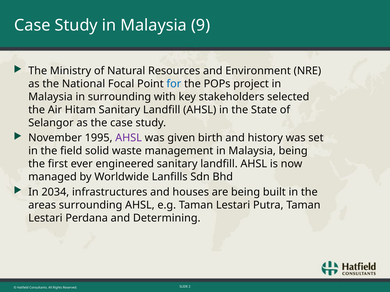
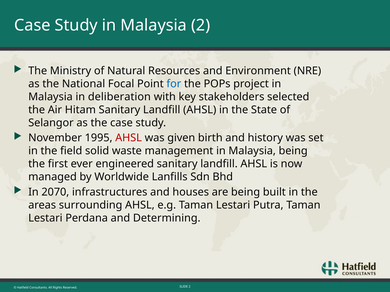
Malaysia 9: 9 -> 2
in surrounding: surrounding -> deliberation
AHSL at (129, 138) colour: purple -> red
2034: 2034 -> 2070
